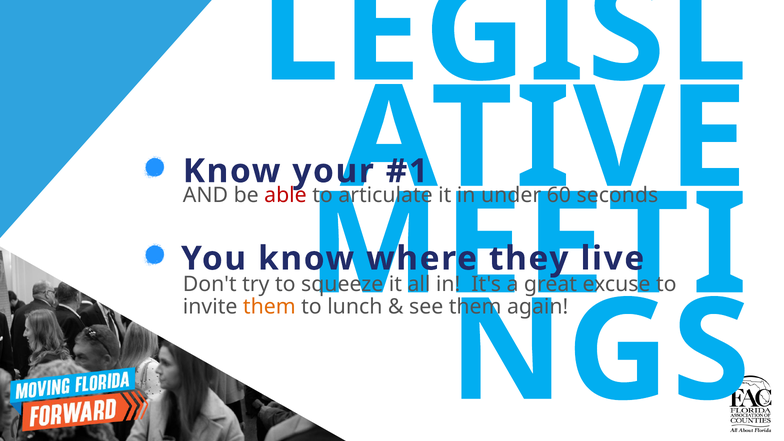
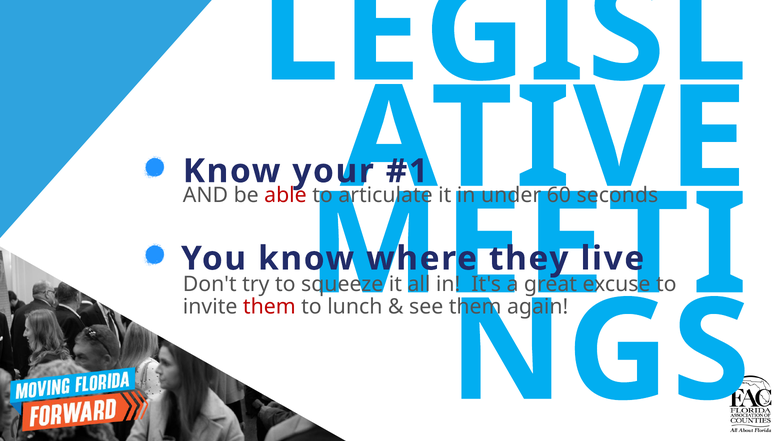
them at (269, 307) colour: orange -> red
